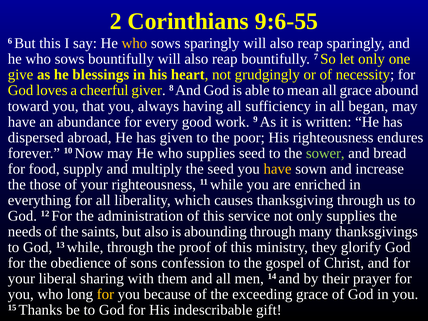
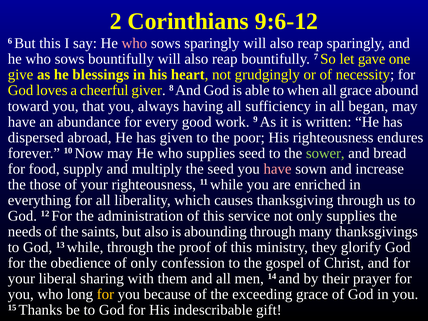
9:6-55: 9:6-55 -> 9:6-12
who at (134, 43) colour: yellow -> pink
let only: only -> gave
mean: mean -> when
have at (278, 169) colour: yellow -> pink
of sons: sons -> only
